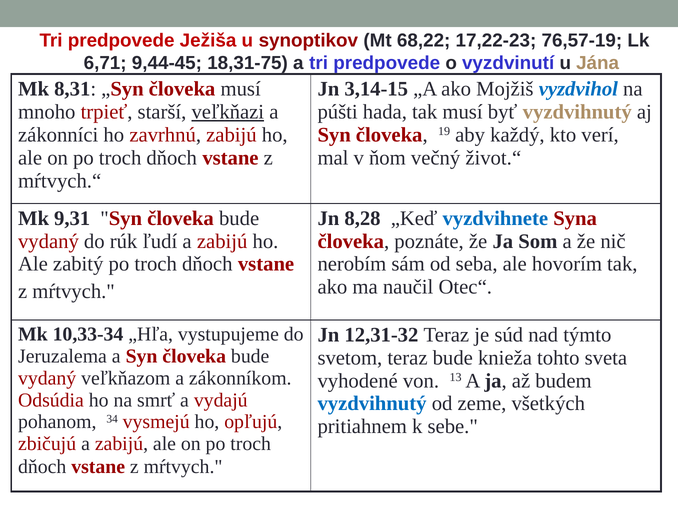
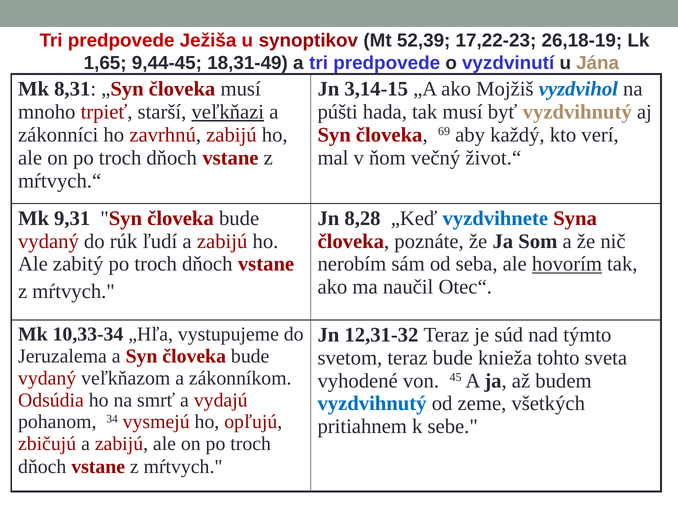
68,22: 68,22 -> 52,39
76,57-19: 76,57-19 -> 26,18-19
6,71: 6,71 -> 1,65
18,31-75: 18,31-75 -> 18,31-49
19: 19 -> 69
hovorím underline: none -> present
13: 13 -> 45
